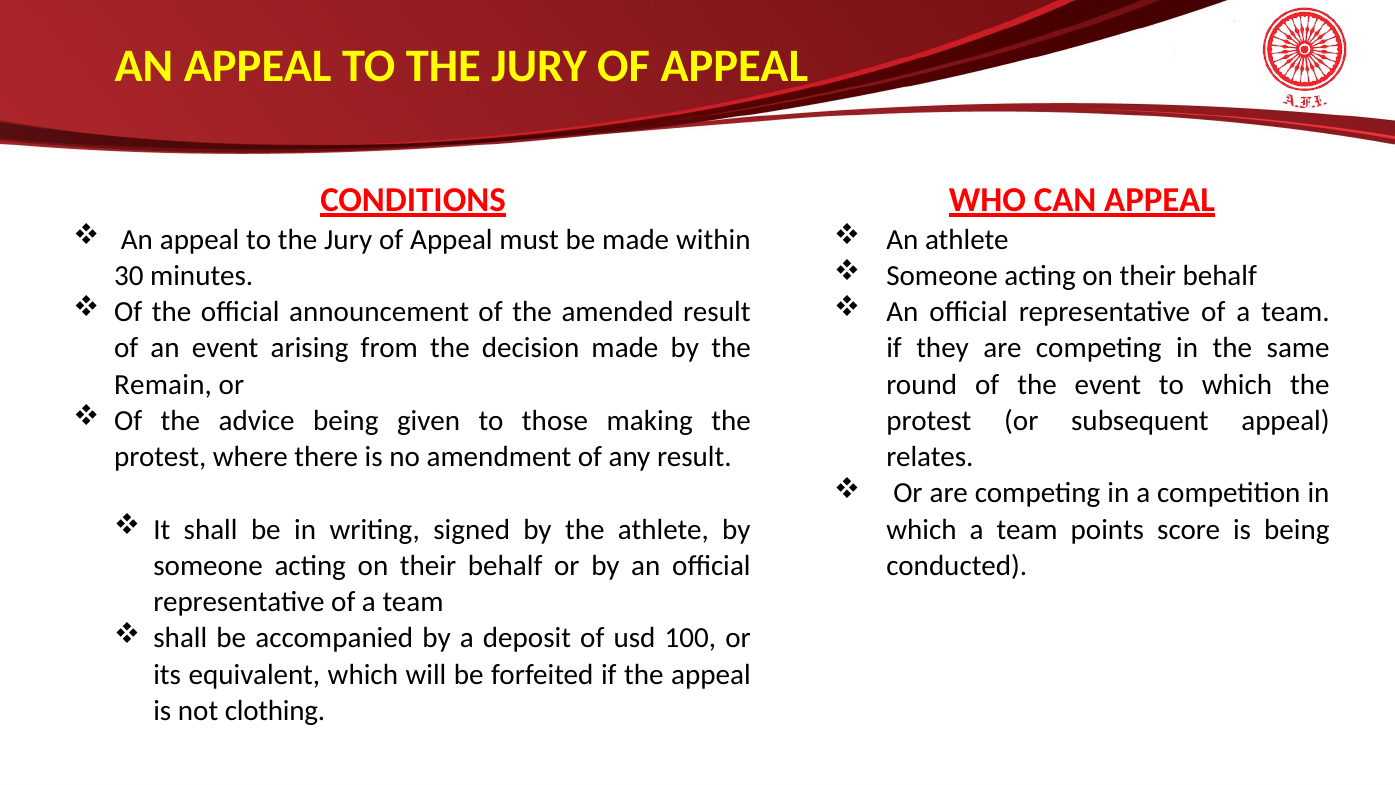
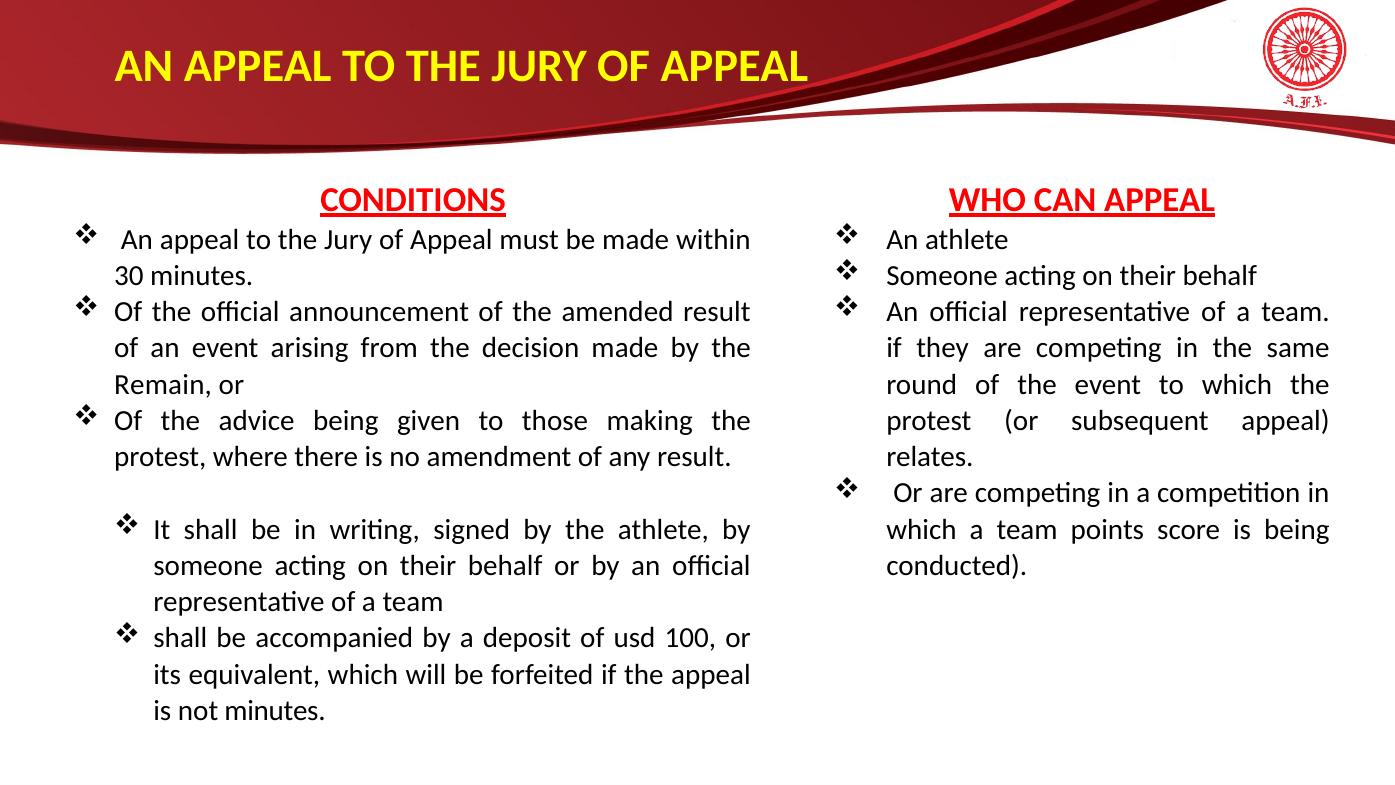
not clothing: clothing -> minutes
